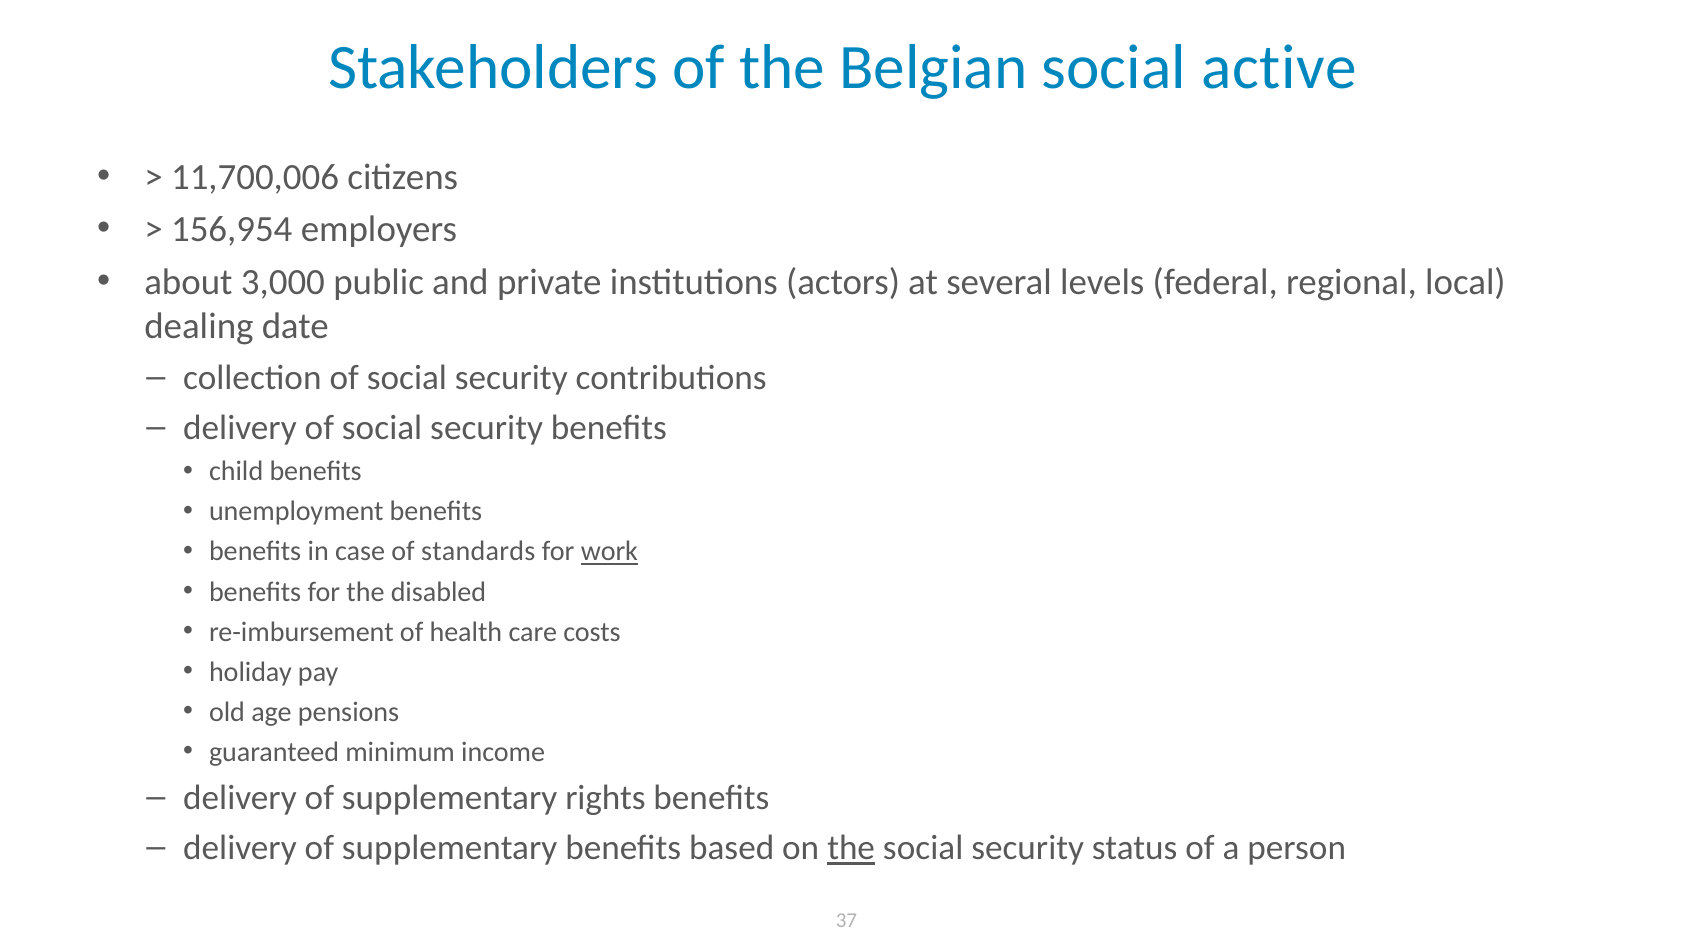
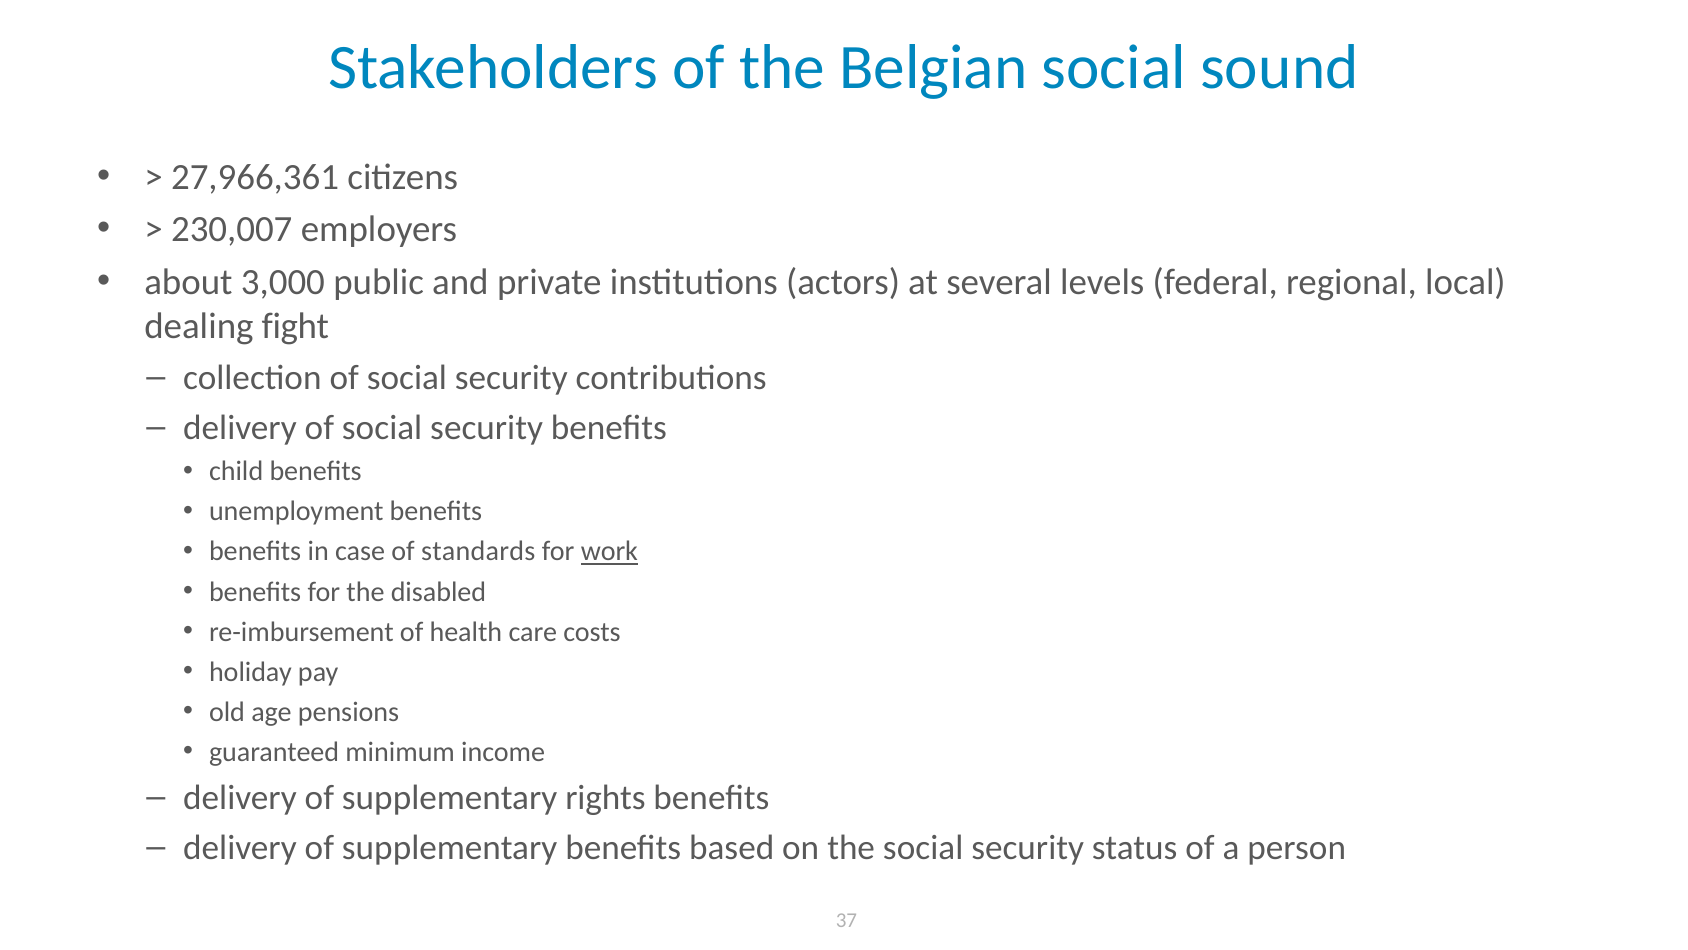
active: active -> sound
11,700,006: 11,700,006 -> 27,966,361
156,954: 156,954 -> 230,007
date: date -> fight
the at (851, 848) underline: present -> none
